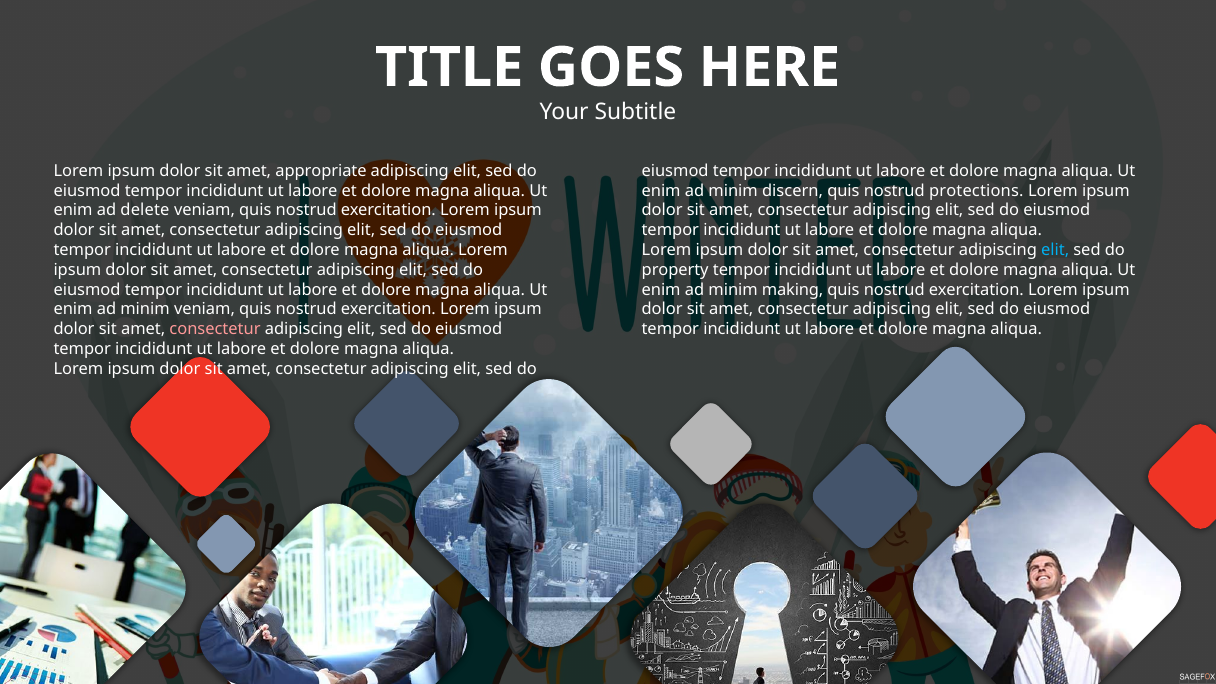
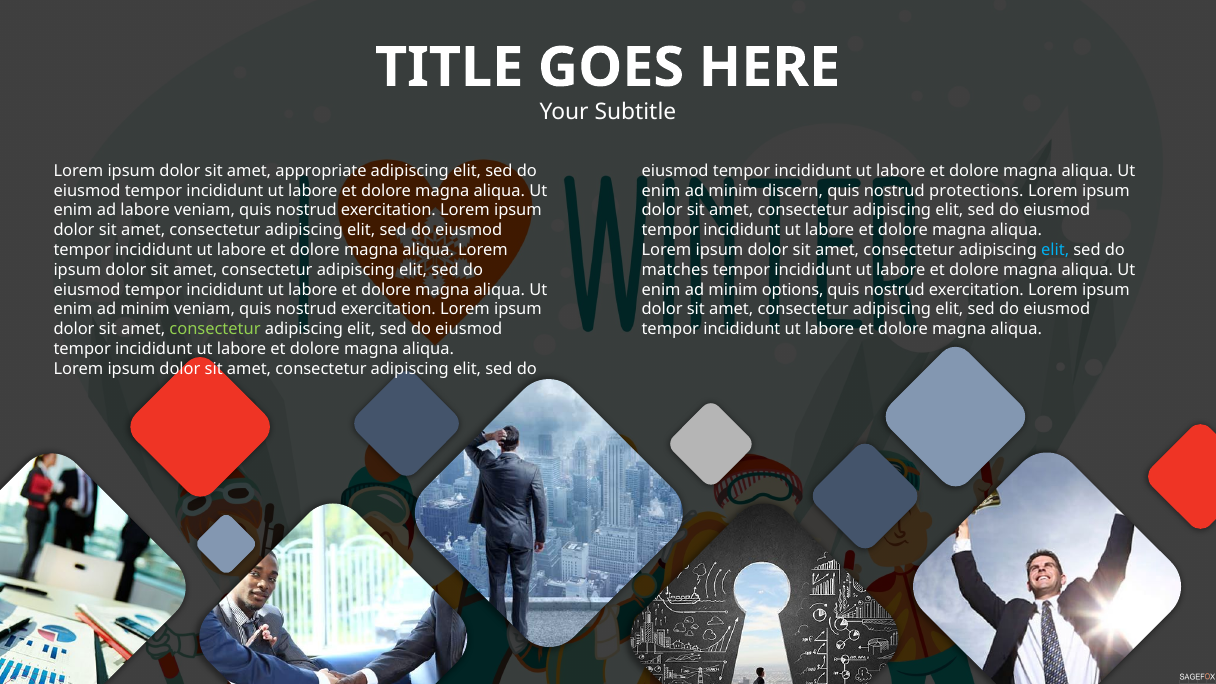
ad delete: delete -> labore
property: property -> matches
making: making -> options
consectetur at (215, 329) colour: pink -> light green
